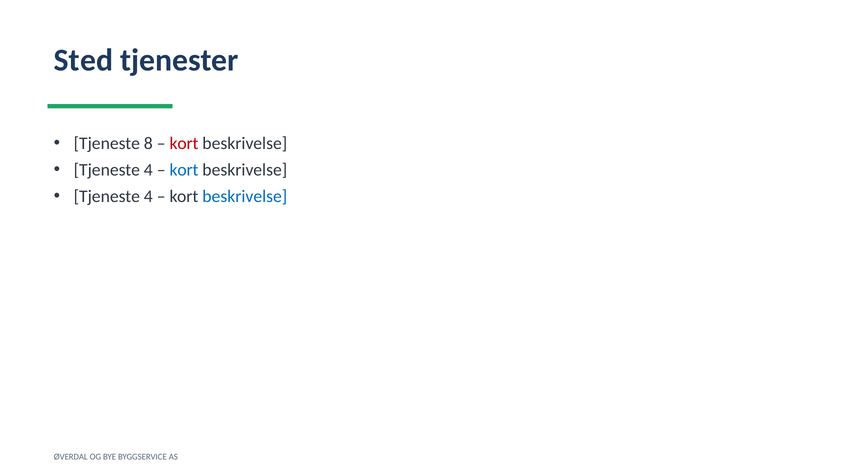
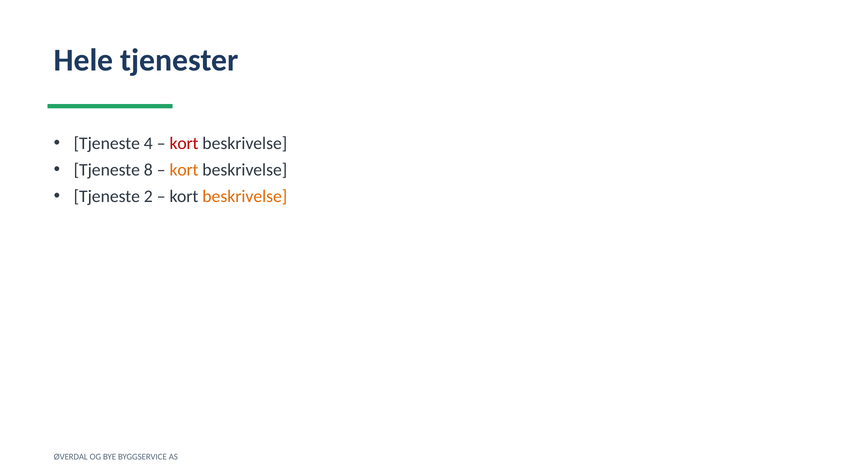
Sted: Sted -> Hele
8: 8 -> 4
4 at (148, 170): 4 -> 8
kort at (184, 170) colour: blue -> orange
4 at (148, 196): 4 -> 2
beskrivelse at (245, 196) colour: blue -> orange
